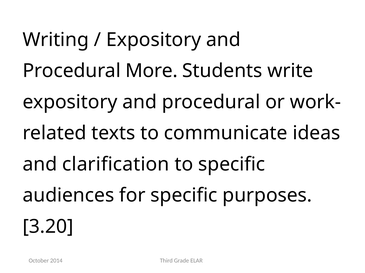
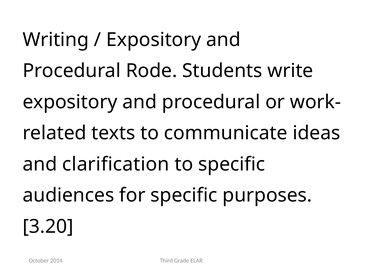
More: More -> Rode
